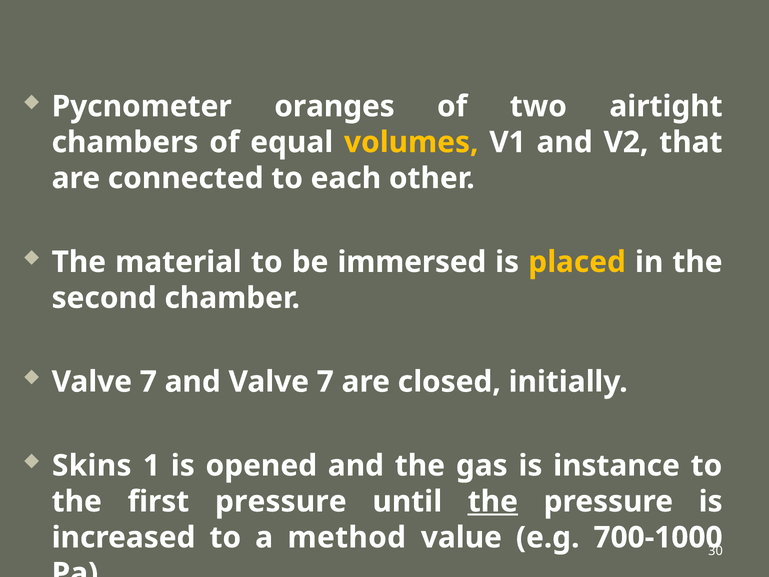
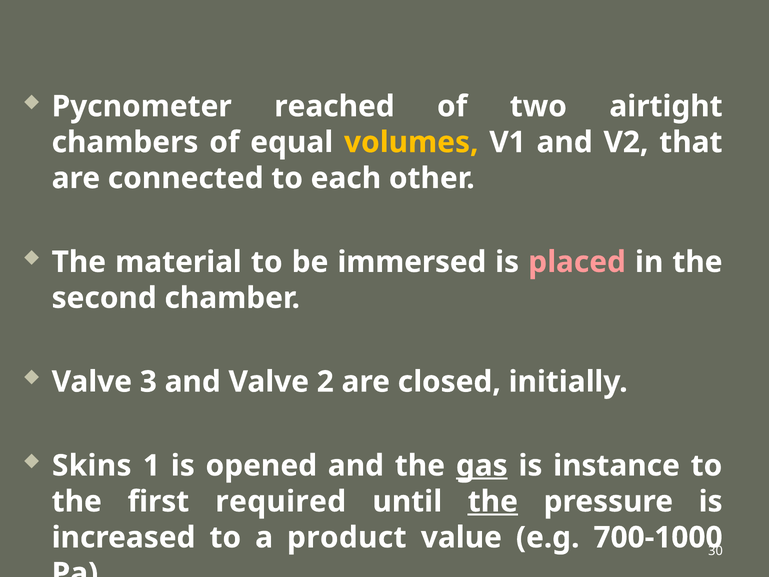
oranges: oranges -> reached
placed colour: yellow -> pink
7 at (148, 382): 7 -> 3
and Valve 7: 7 -> 2
gas underline: none -> present
first pressure: pressure -> required
method: method -> product
